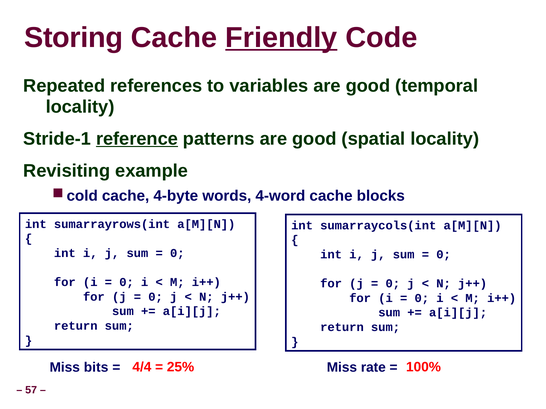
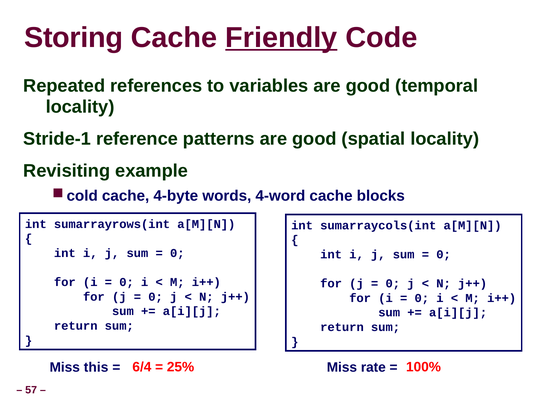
reference underline: present -> none
4/4: 4/4 -> 6/4
bits: bits -> this
